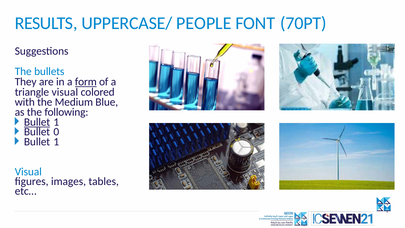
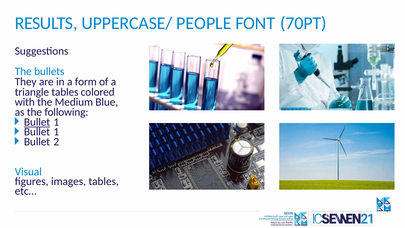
form underline: present -> none
triangle visual: visual -> tables
0 at (56, 132): 0 -> 1
1 at (56, 142): 1 -> 2
